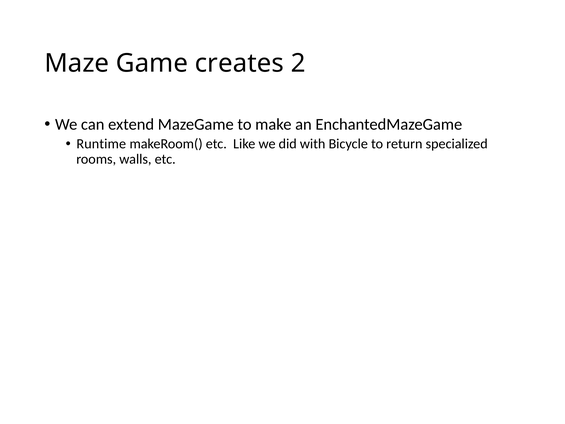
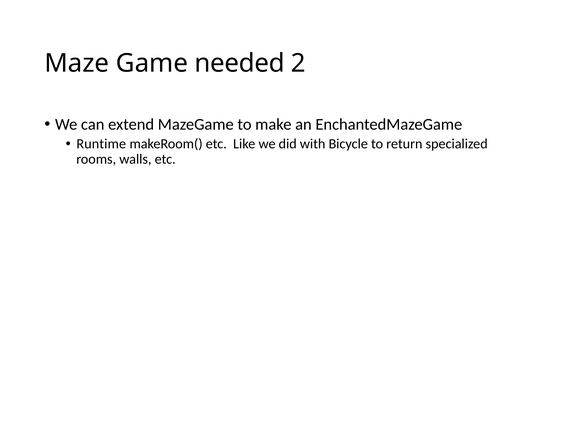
creates: creates -> needed
